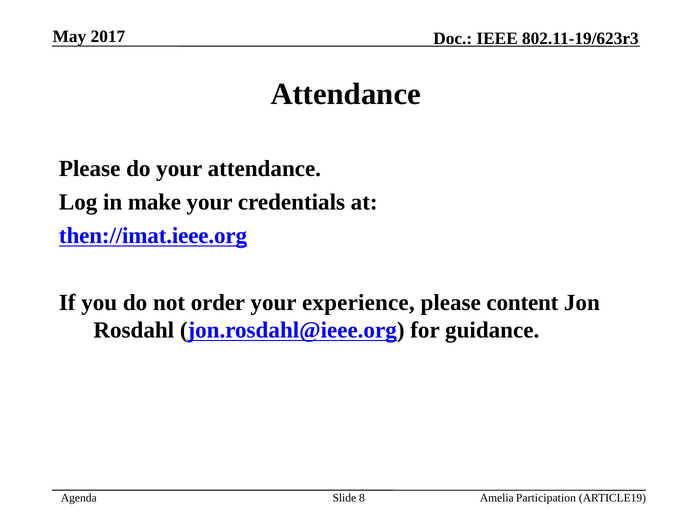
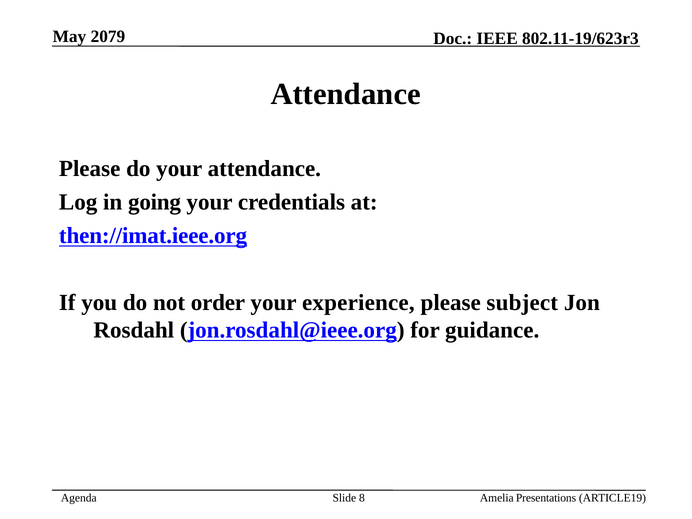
2017: 2017 -> 2079
make: make -> going
content: content -> subject
Participation: Participation -> Presentations
